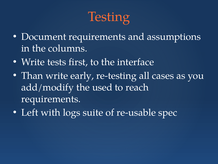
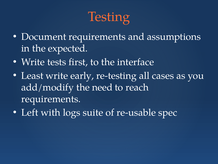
columns: columns -> expected
Than: Than -> Least
used: used -> need
